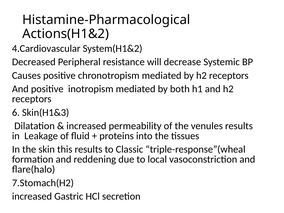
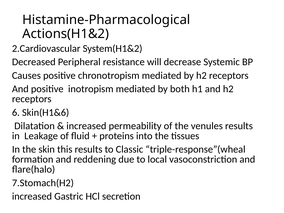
4.Cardiovascular: 4.Cardiovascular -> 2.Cardiovascular
Skin(H1&3: Skin(H1&3 -> Skin(H1&6
